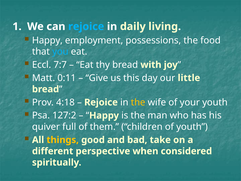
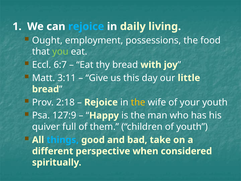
Happy at (47, 40): Happy -> Ought
you colour: light blue -> light green
7:7: 7:7 -> 6:7
0:11: 0:11 -> 3:11
4:18: 4:18 -> 2:18
127:2: 127:2 -> 127:9
things colour: yellow -> light blue
